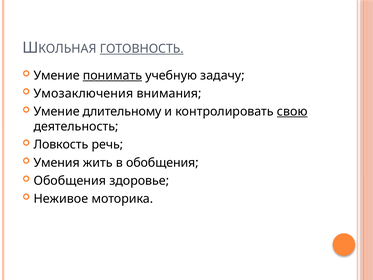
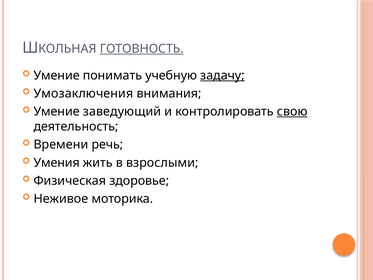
понимать underline: present -> none
задачу underline: none -> present
длительному: длительному -> заведующий
Ловкость: Ловкость -> Времени
в обобщения: обобщения -> взрослыми
Обобщения at (70, 181): Обобщения -> Физическая
